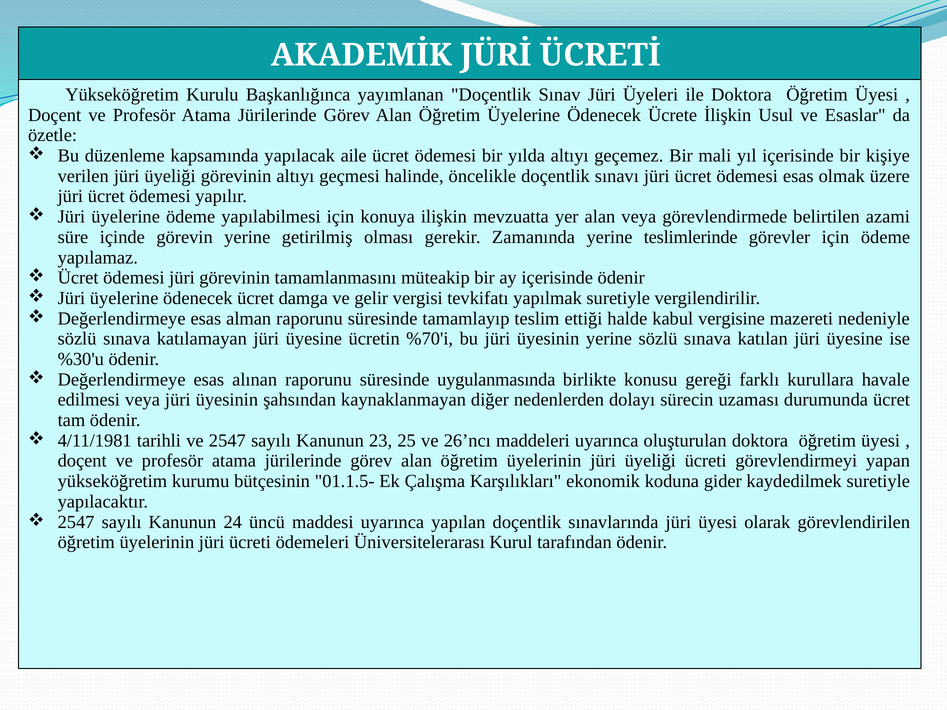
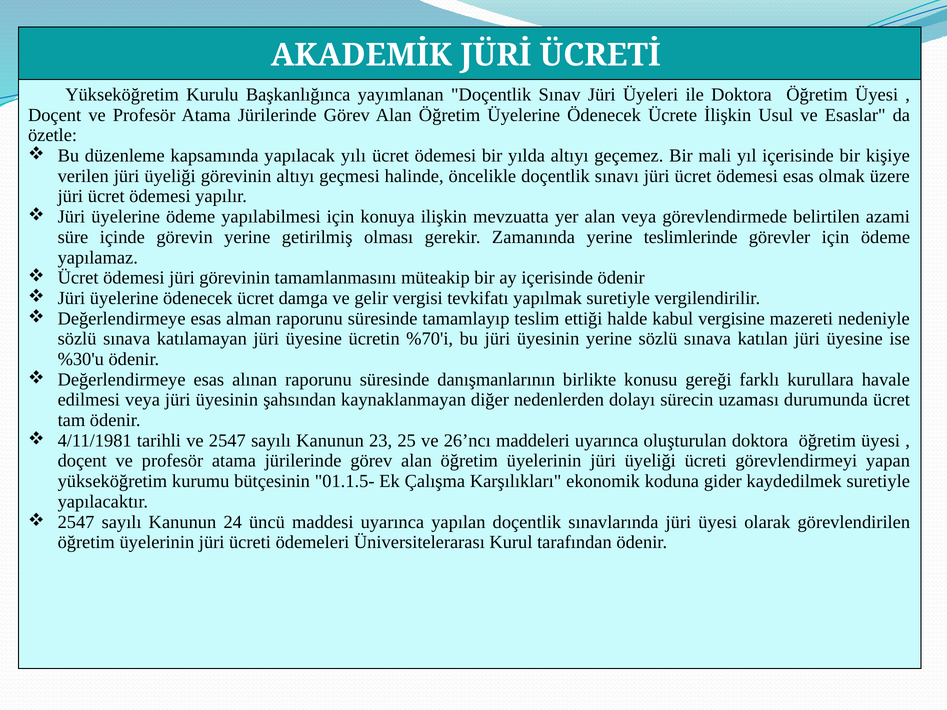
aile: aile -> yılı
uygulanmasında: uygulanmasında -> danışmanlarının
